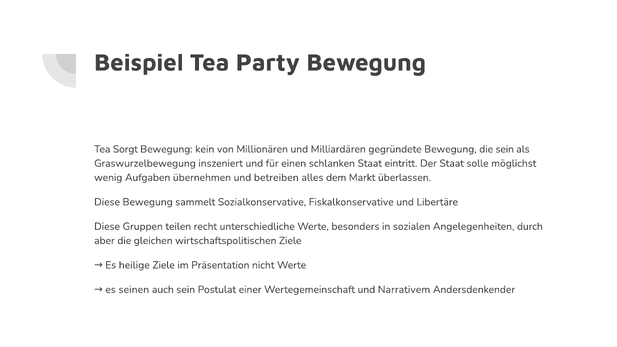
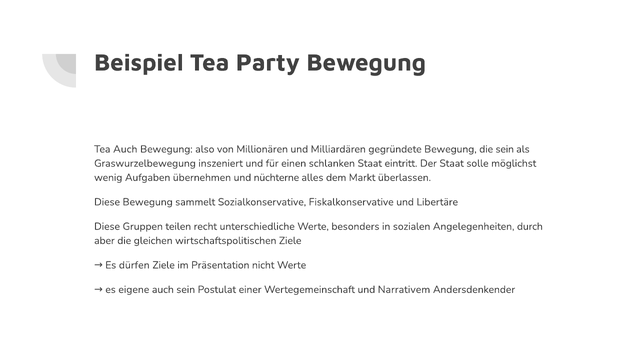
Tea Sorgt: Sorgt -> Auch
kein: kein -> also
betreiben: betreiben -> nüchterne
heilige: heilige -> dürfen
seinen: seinen -> eigene
